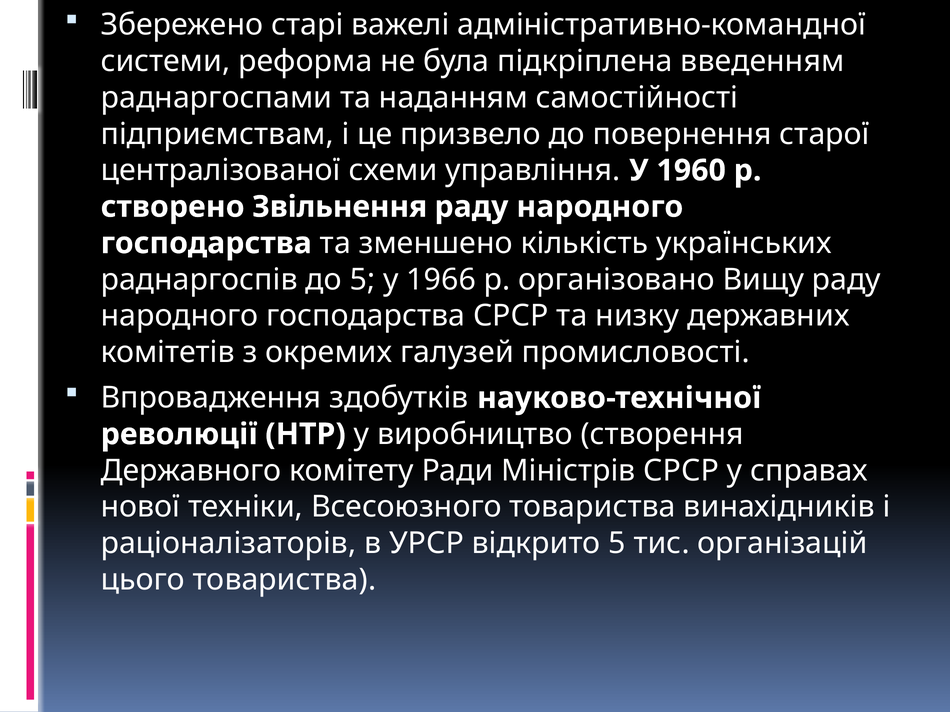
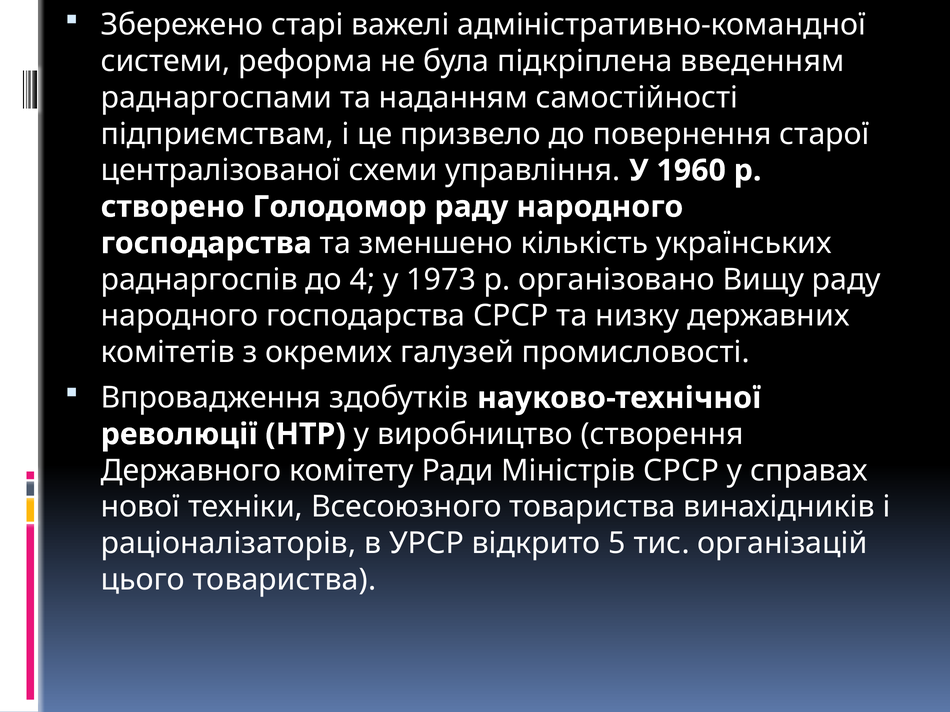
Звільнення: Звільнення -> Голодомор
до 5: 5 -> 4
1966: 1966 -> 1973
